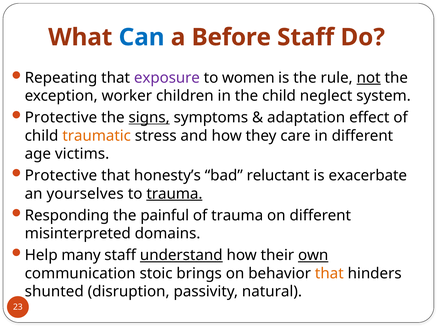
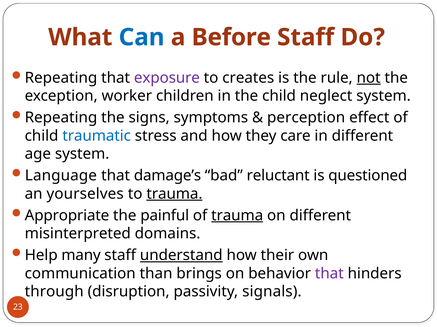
women: women -> creates
Protective at (61, 118): Protective -> Repeating
signs underline: present -> none
adaptation: adaptation -> perception
traumatic colour: orange -> blue
age victims: victims -> system
Protective at (61, 176): Protective -> Language
honesty’s: honesty’s -> damage’s
exacerbate: exacerbate -> questioned
Responding: Responding -> Appropriate
trauma at (237, 216) underline: none -> present
own underline: present -> none
stoic: stoic -> than
that at (329, 274) colour: orange -> purple
shunted: shunted -> through
natural: natural -> signals
